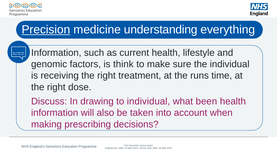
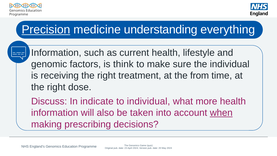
runs: runs -> from
drawing: drawing -> indicate
been: been -> more
when underline: none -> present
